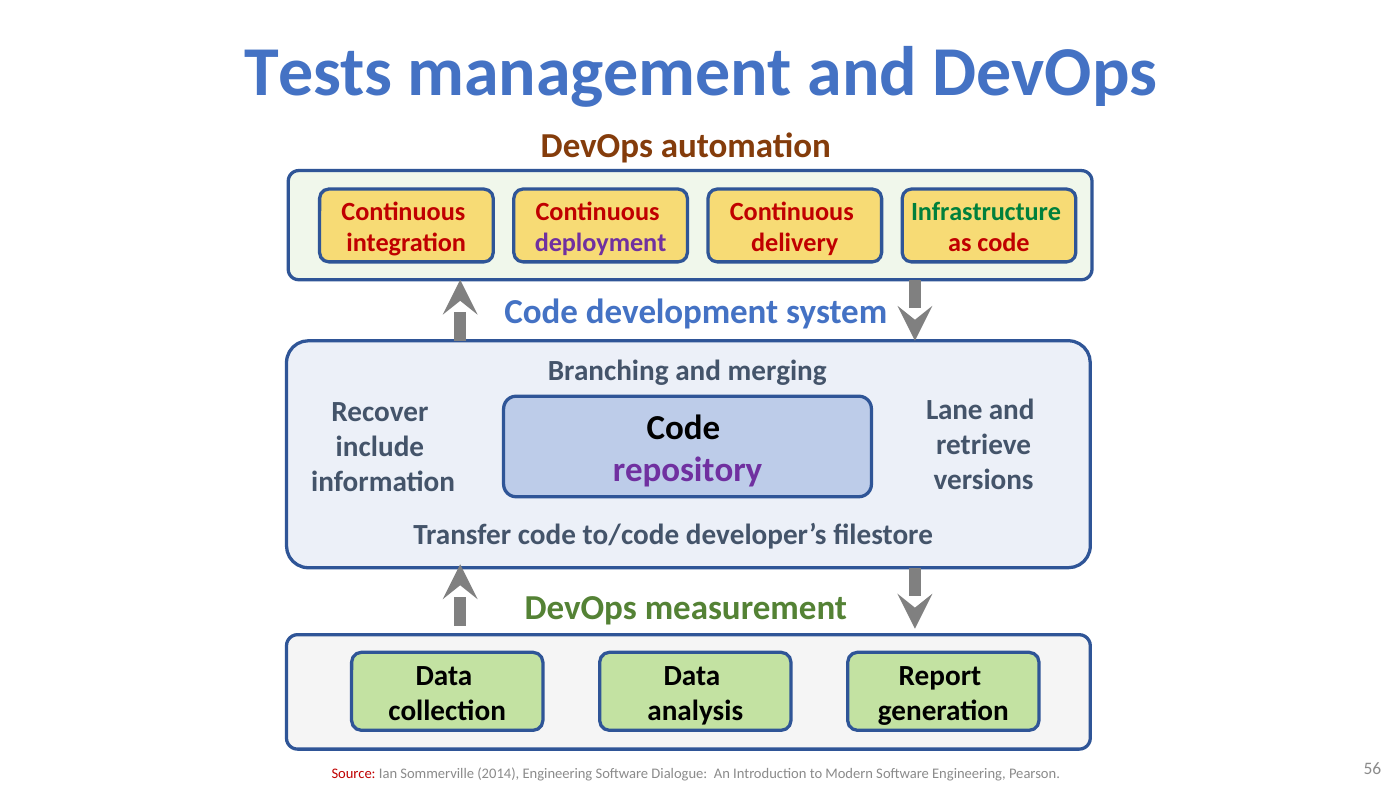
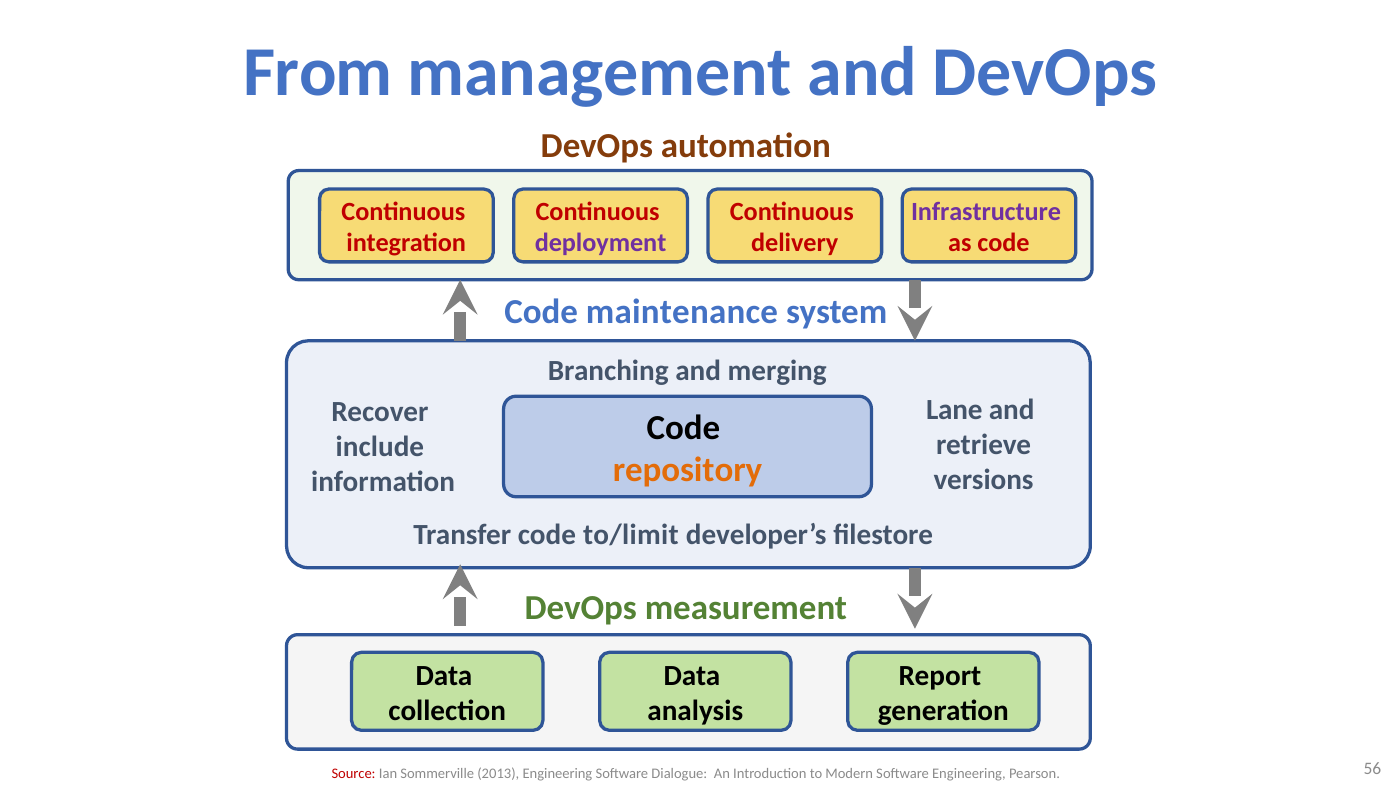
Tests: Tests -> From
Infrastructure colour: green -> purple
development: development -> maintenance
repository colour: purple -> orange
to/code: to/code -> to/limit
2014: 2014 -> 2013
